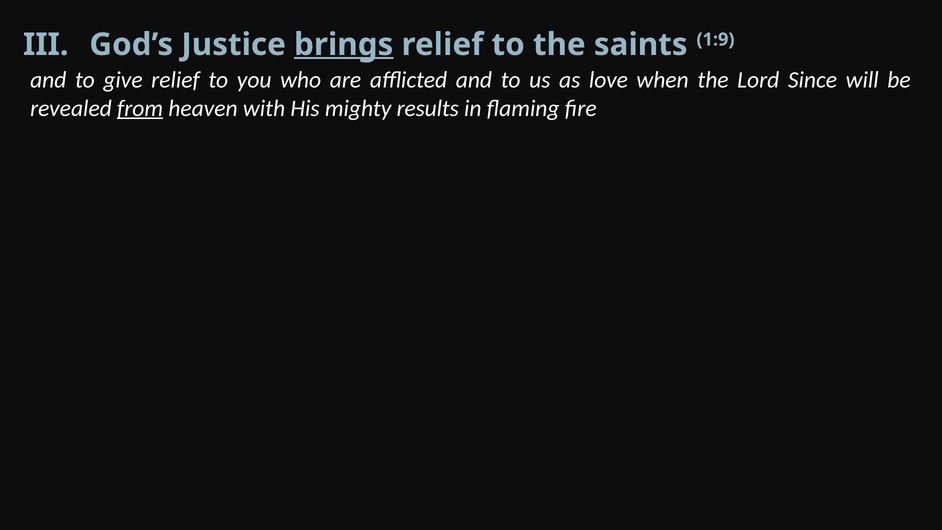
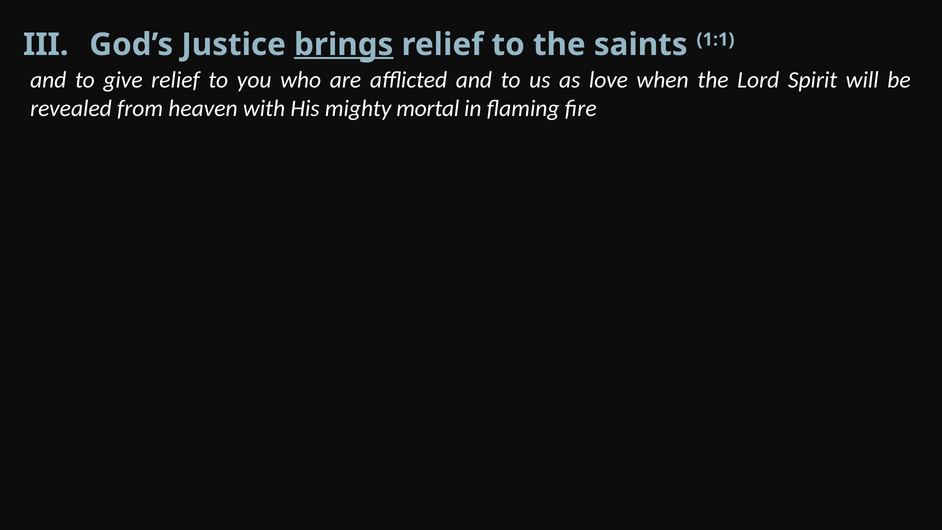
1:9: 1:9 -> 1:1
Since: Since -> Spirit
from underline: present -> none
results: results -> mortal
